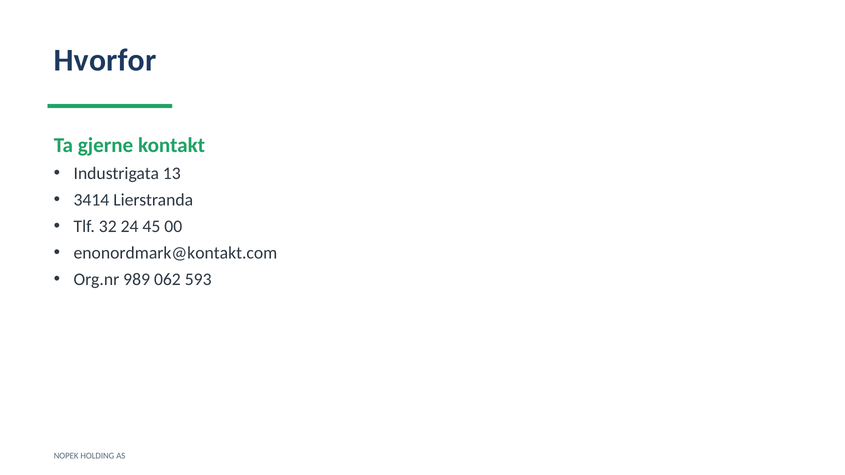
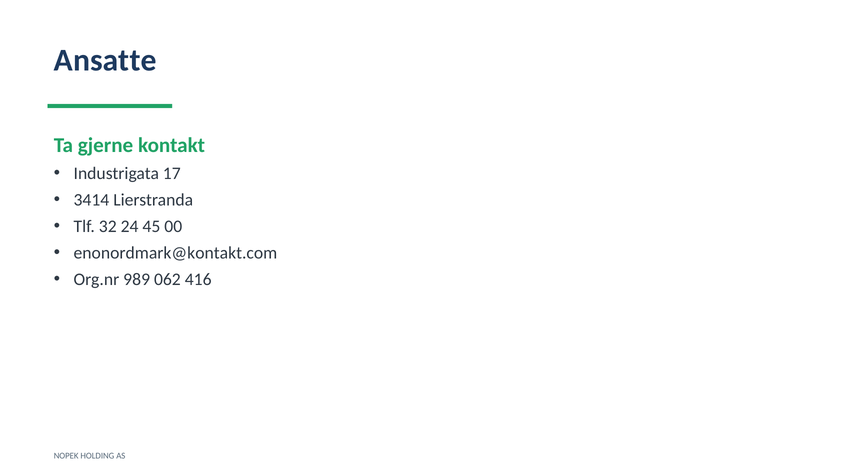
Hvorfor: Hvorfor -> Ansatte
13: 13 -> 17
593: 593 -> 416
